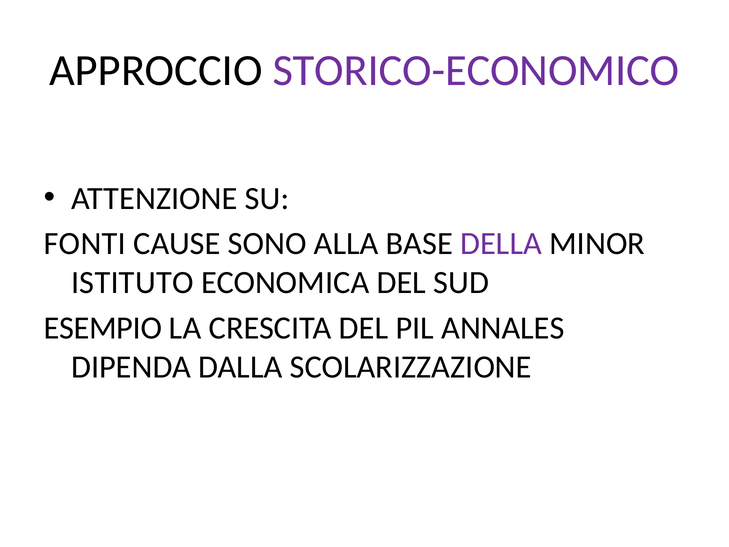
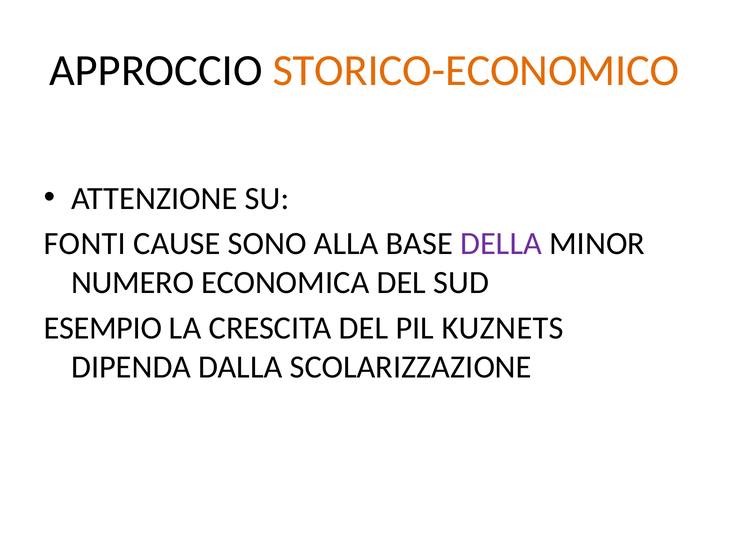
STORICO-ECONOMICO colour: purple -> orange
ISTITUTO: ISTITUTO -> NUMERO
ANNALES: ANNALES -> KUZNETS
